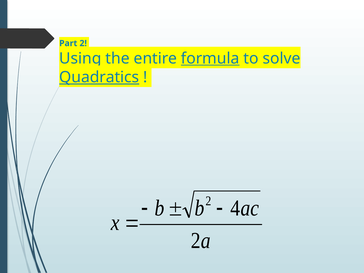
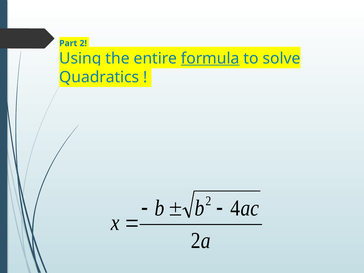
Quadratics underline: present -> none
